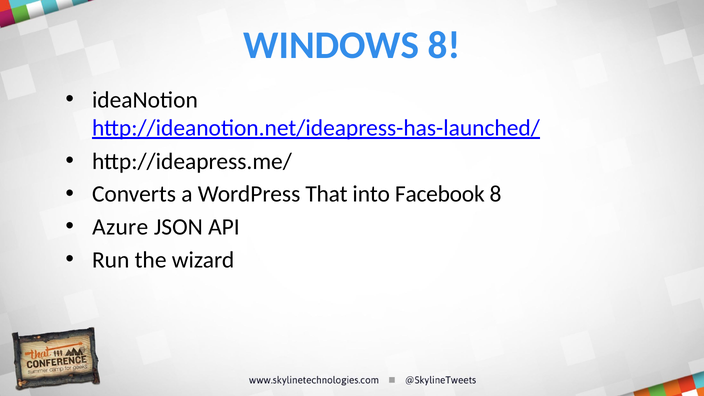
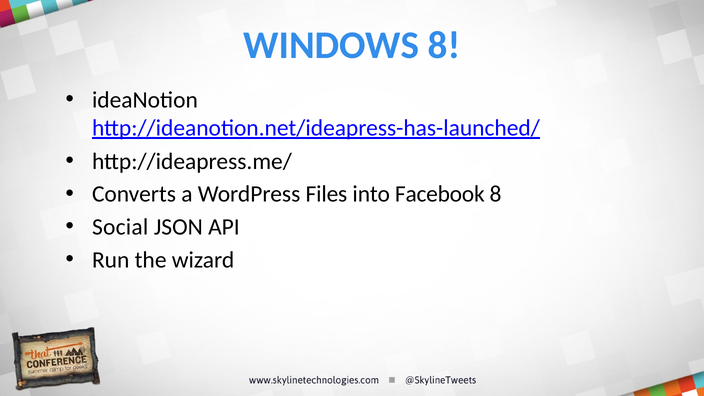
That: That -> Files
Azure: Azure -> Social
